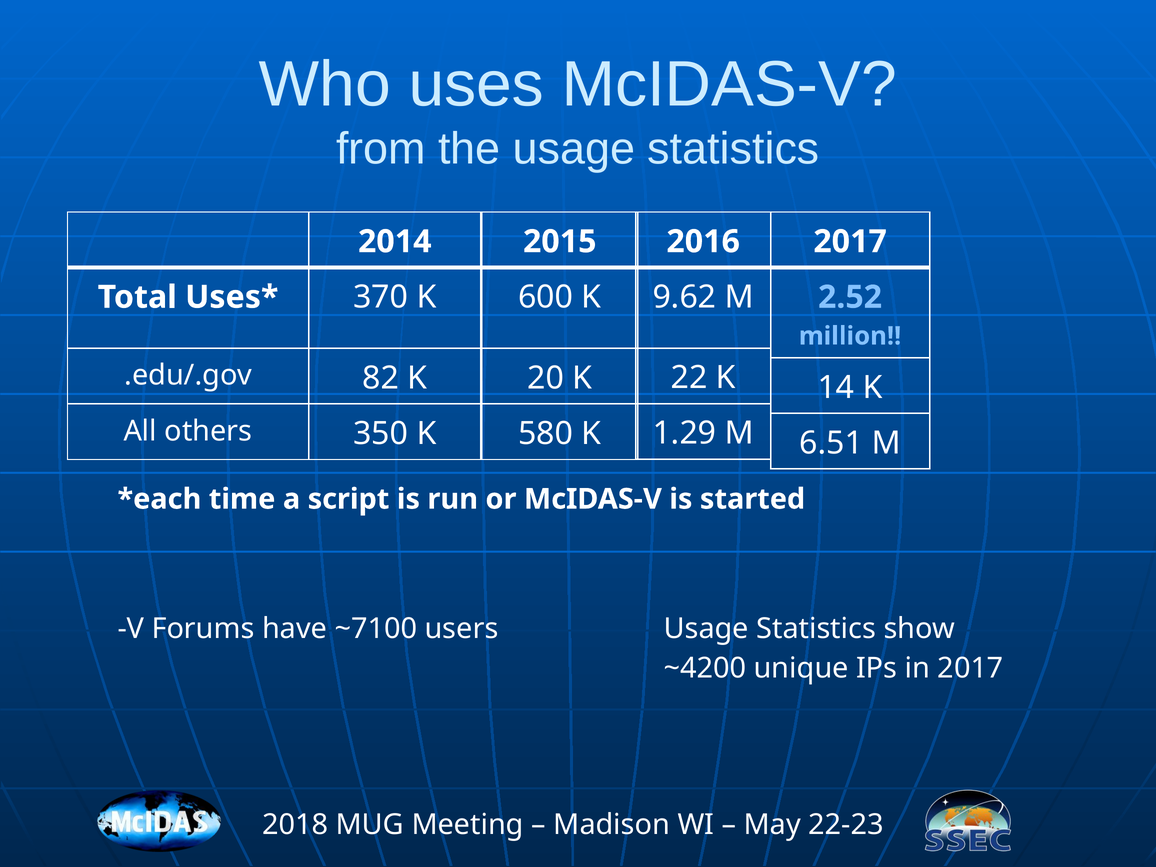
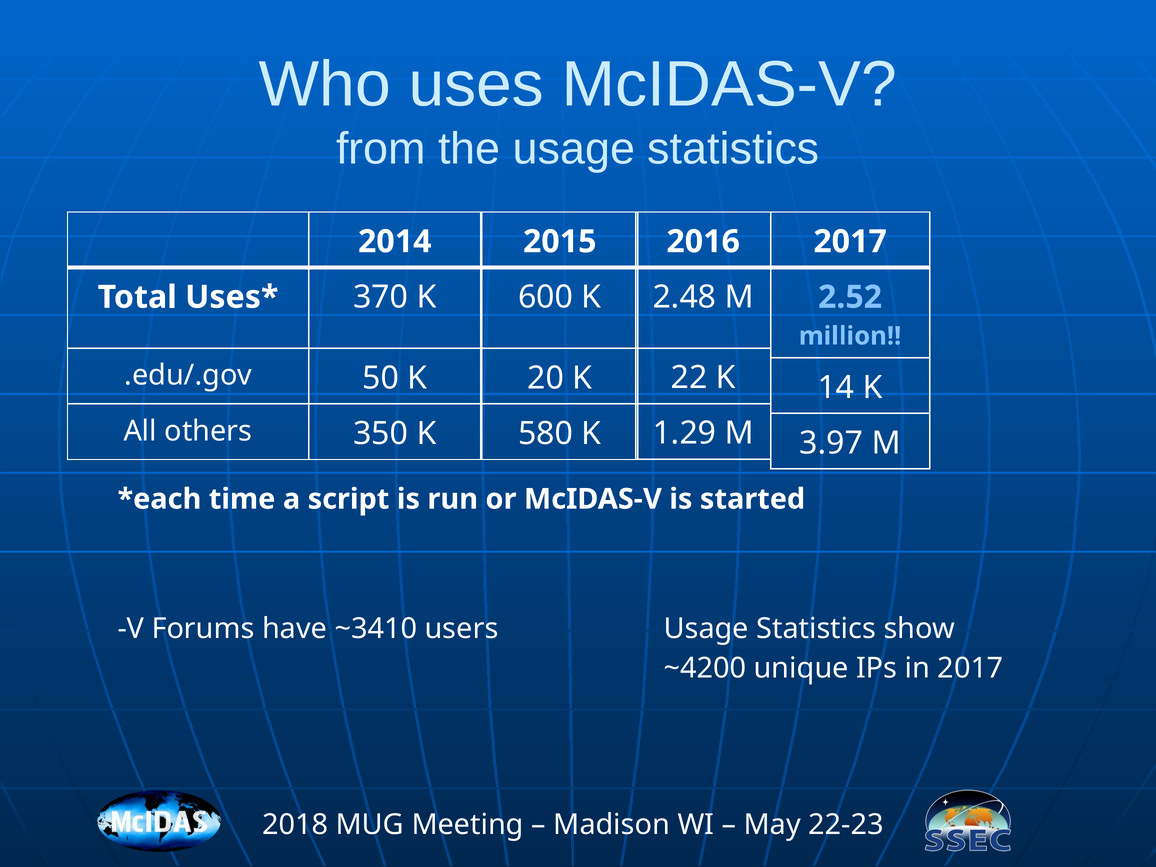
9.62: 9.62 -> 2.48
82: 82 -> 50
6.51: 6.51 -> 3.97
~7100: ~7100 -> ~3410
